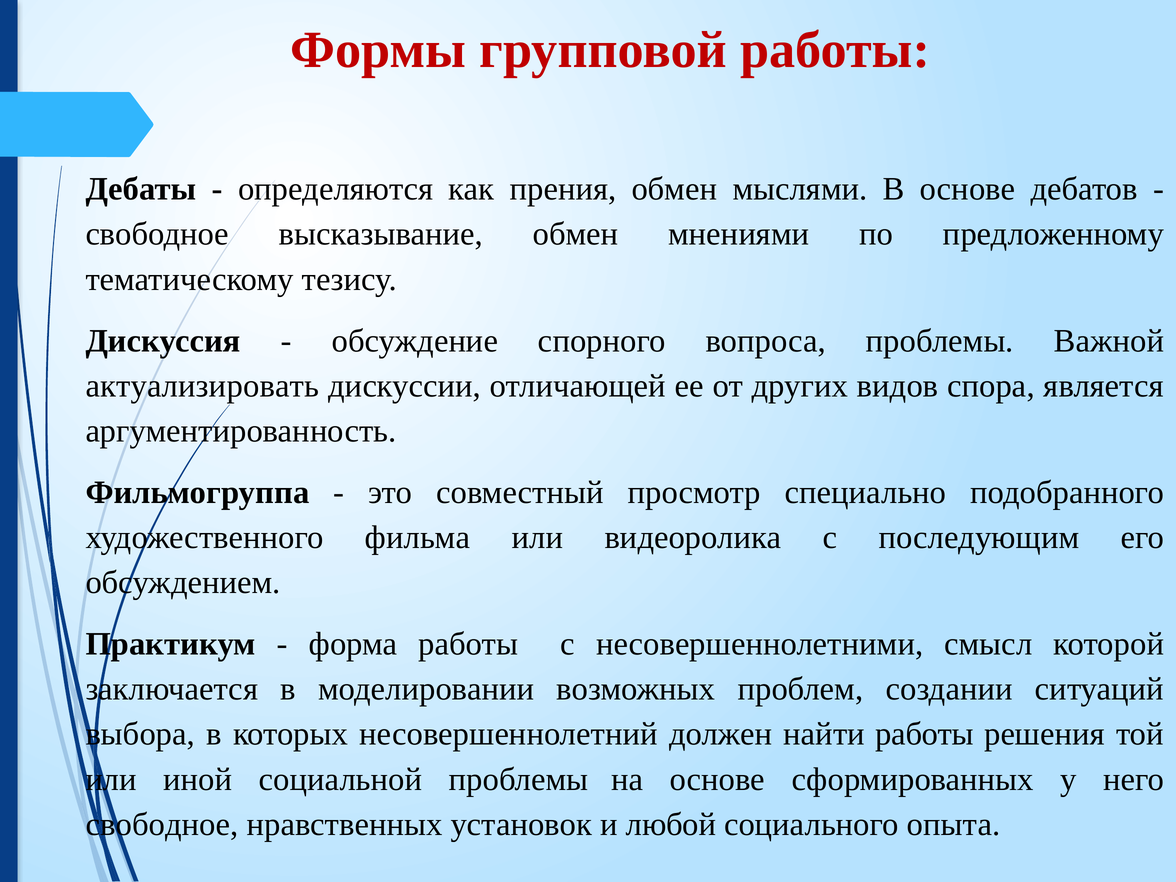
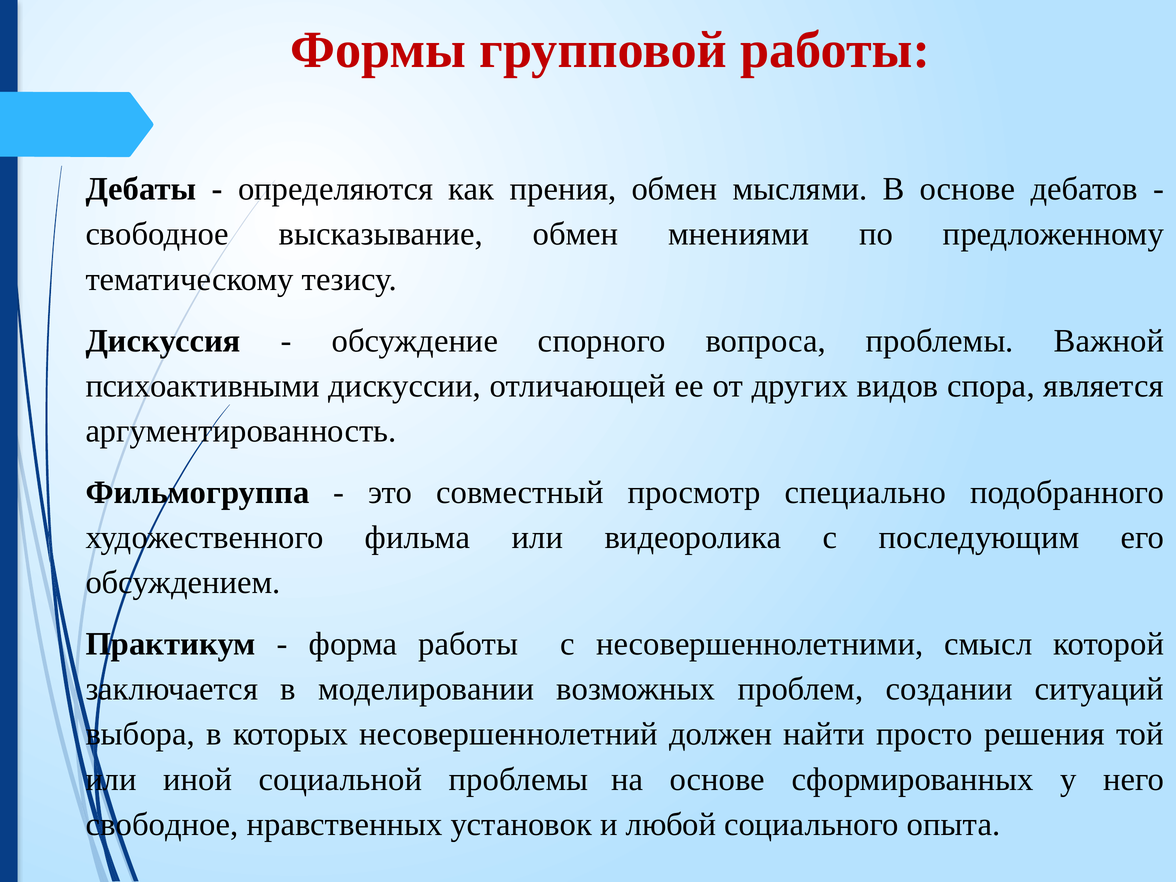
актуализировать: актуализировать -> психоактивными
найти работы: работы -> просто
